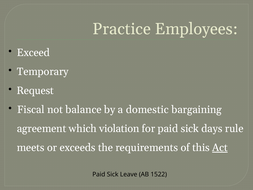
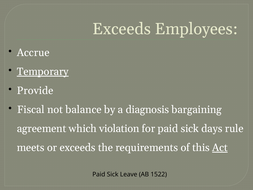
Practice at (122, 29): Practice -> Exceeds
Exceed: Exceed -> Accrue
Temporary underline: none -> present
Request: Request -> Provide
domestic: domestic -> diagnosis
